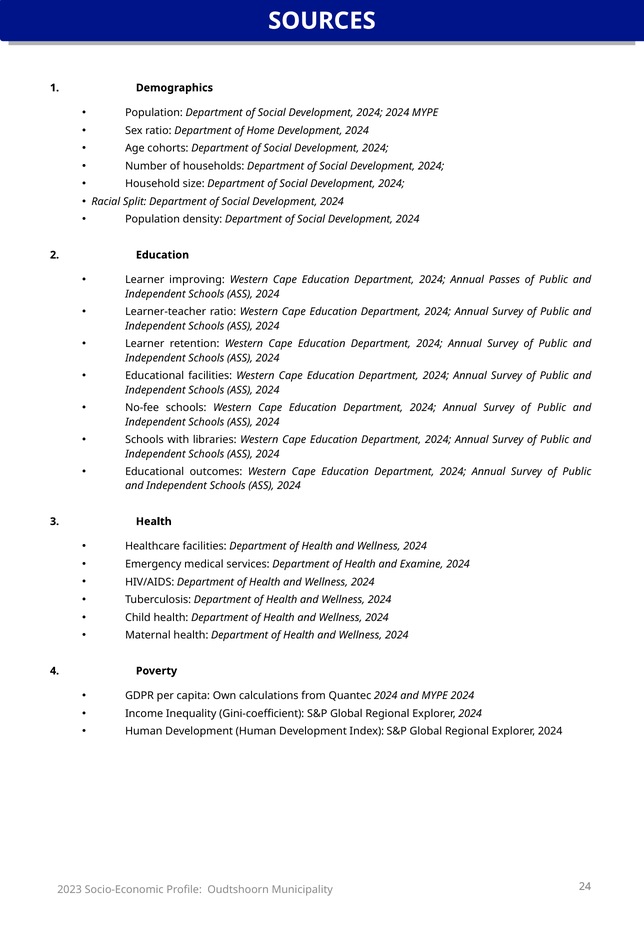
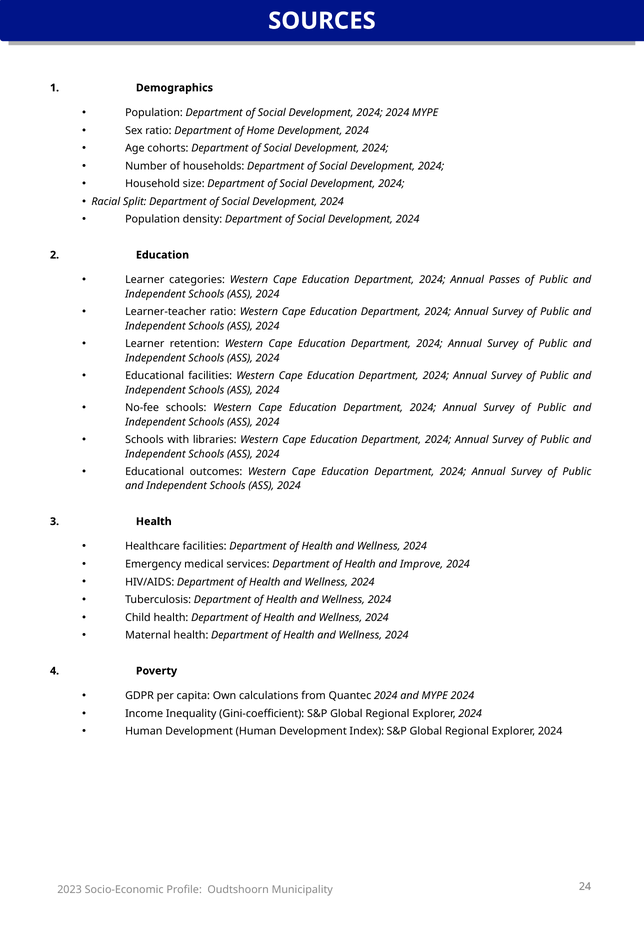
improving: improving -> categories
Examine: Examine -> Improve
